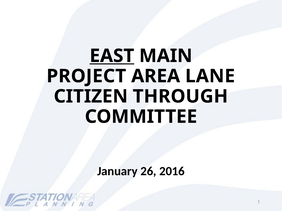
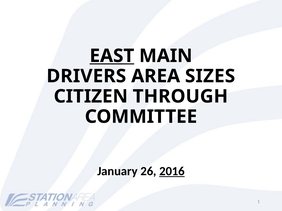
PROJECT: PROJECT -> DRIVERS
LANE: LANE -> SIZES
2016 underline: none -> present
